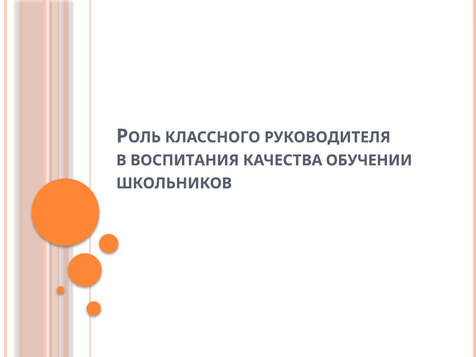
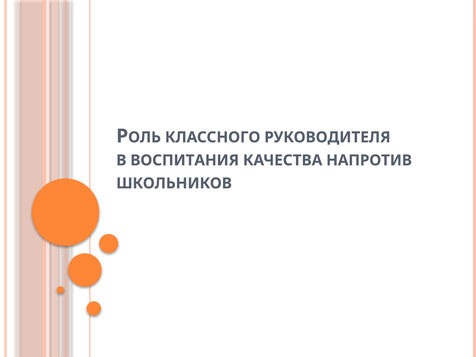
ОБУЧЕНИИ: ОБУЧЕНИИ -> НАПРОТИВ
